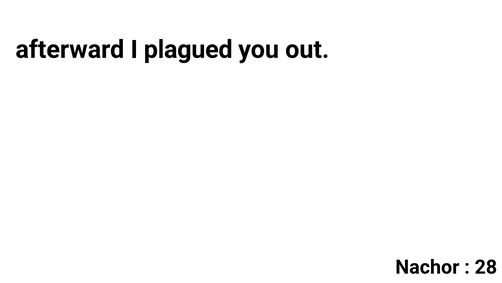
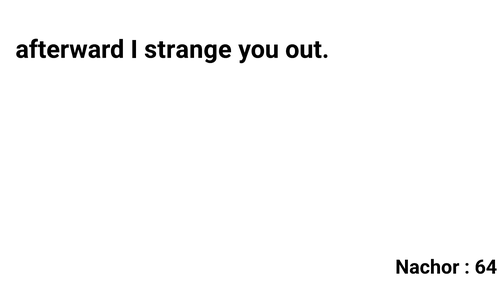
plagued: plagued -> strange
28: 28 -> 64
